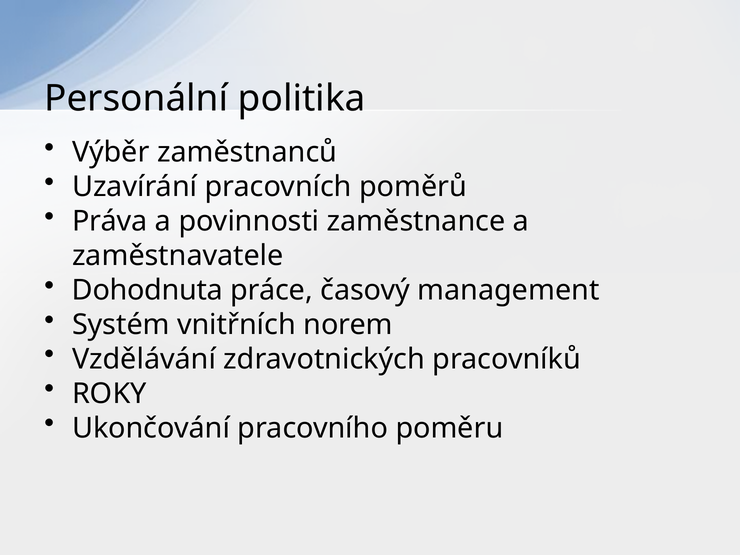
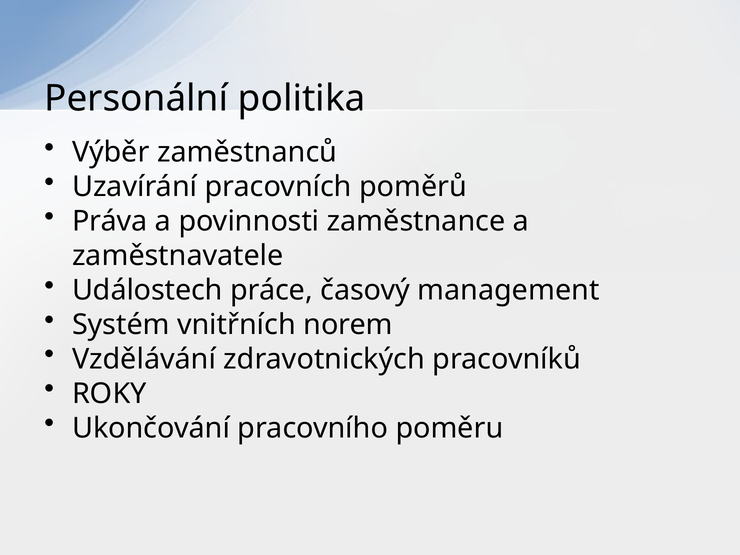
Dohodnuta: Dohodnuta -> Událostech
